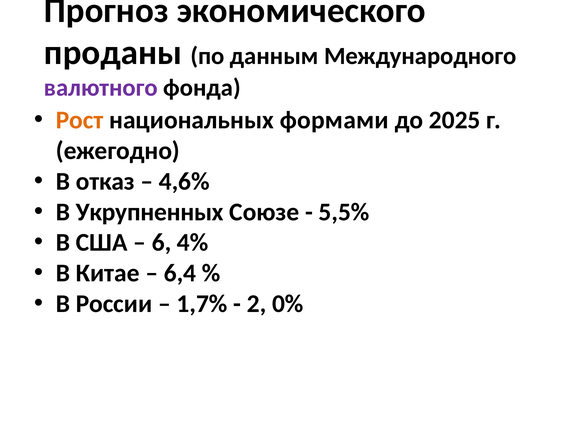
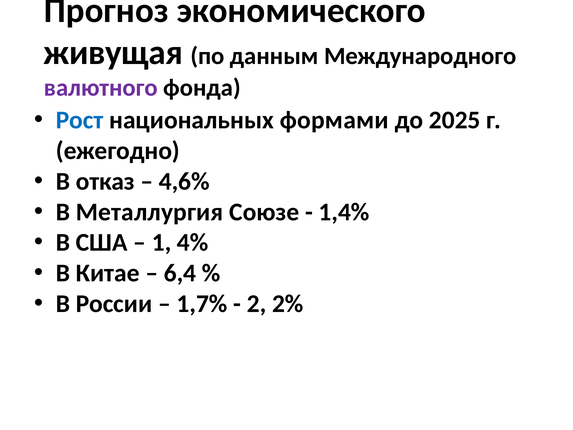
проданы: проданы -> живущая
Рост colour: orange -> blue
Укрупненных: Укрупненных -> Металлургия
5,5%: 5,5% -> 1,4%
6: 6 -> 1
0%: 0% -> 2%
